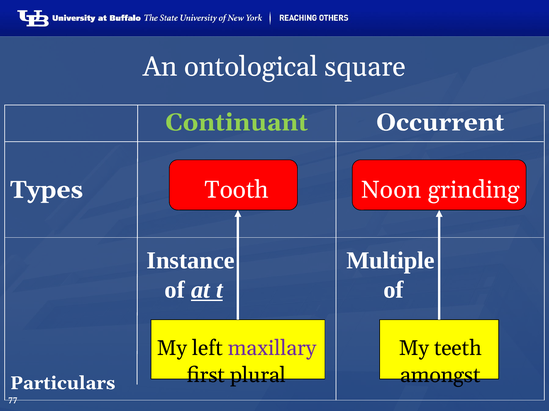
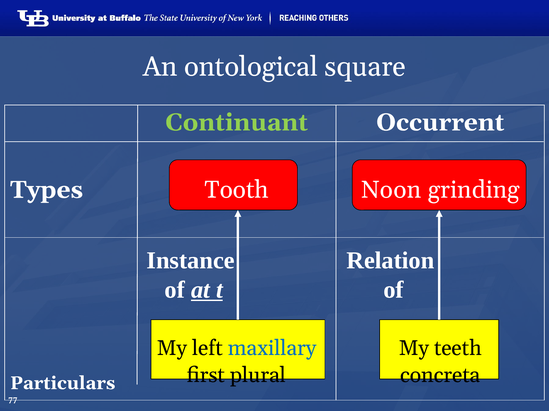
Multiple: Multiple -> Relation
maxillary colour: purple -> blue
amongst: amongst -> concreta
